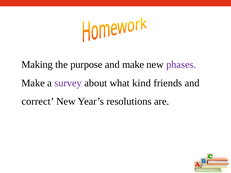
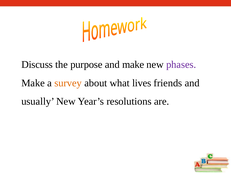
Making: Making -> Discuss
survey colour: purple -> orange
kind: kind -> lives
correct: correct -> usually
